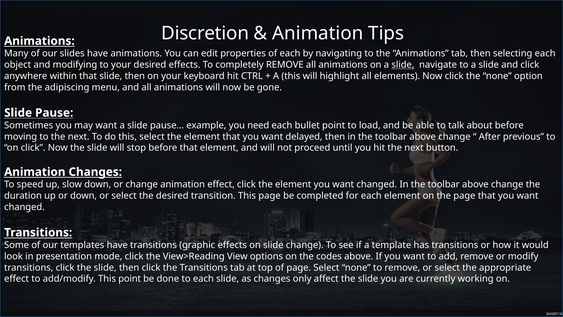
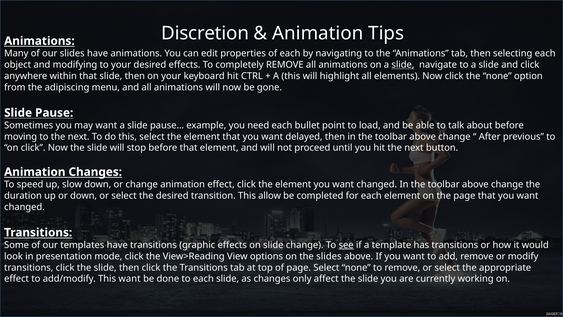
This page: page -> allow
see underline: none -> present
the codes: codes -> slides
This point: point -> want
